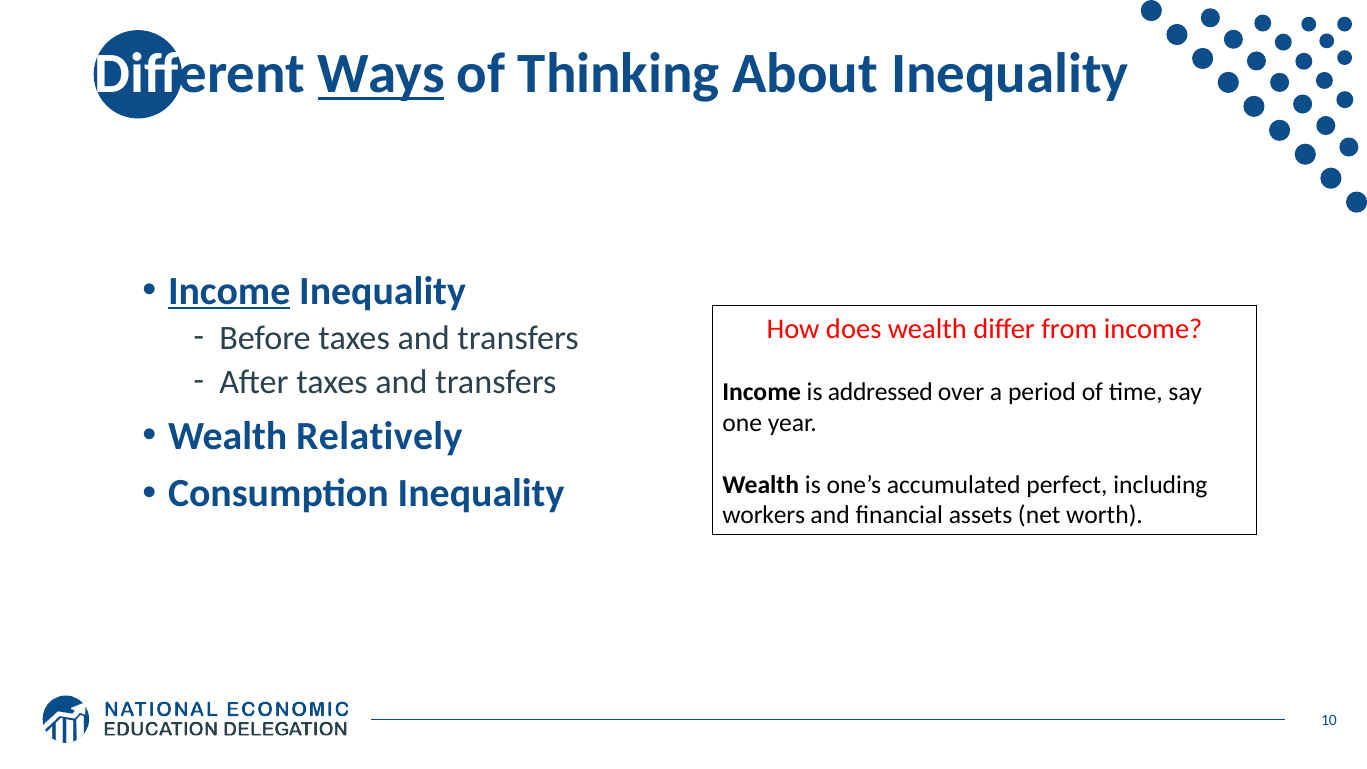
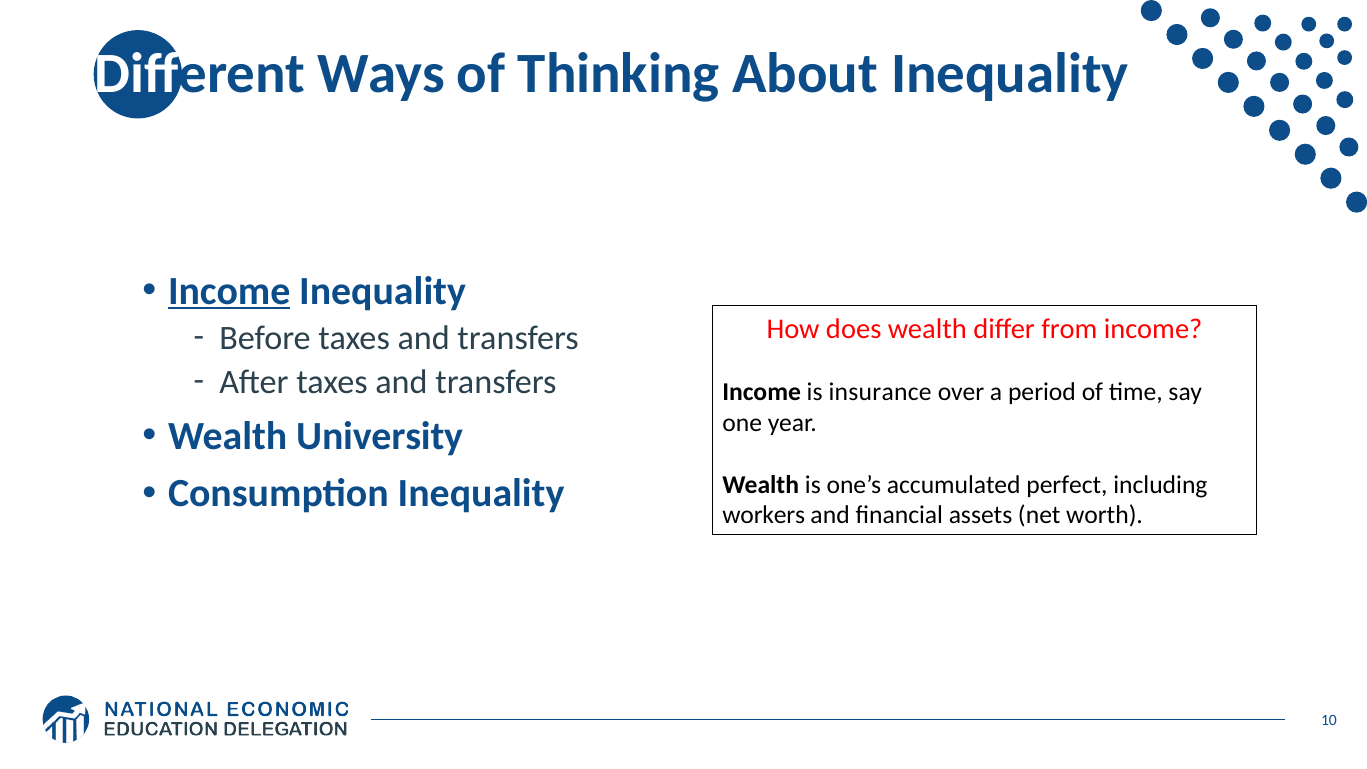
Ways underline: present -> none
addressed: addressed -> insurance
Relatively: Relatively -> University
